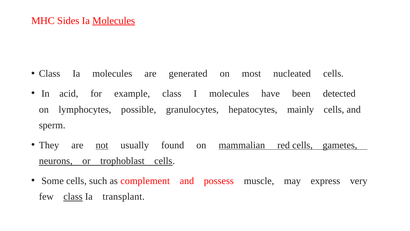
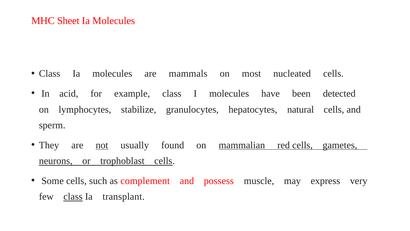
Sides: Sides -> Sheet
Molecules at (114, 21) underline: present -> none
generated: generated -> mammals
possible: possible -> stabilize
mainly: mainly -> natural
